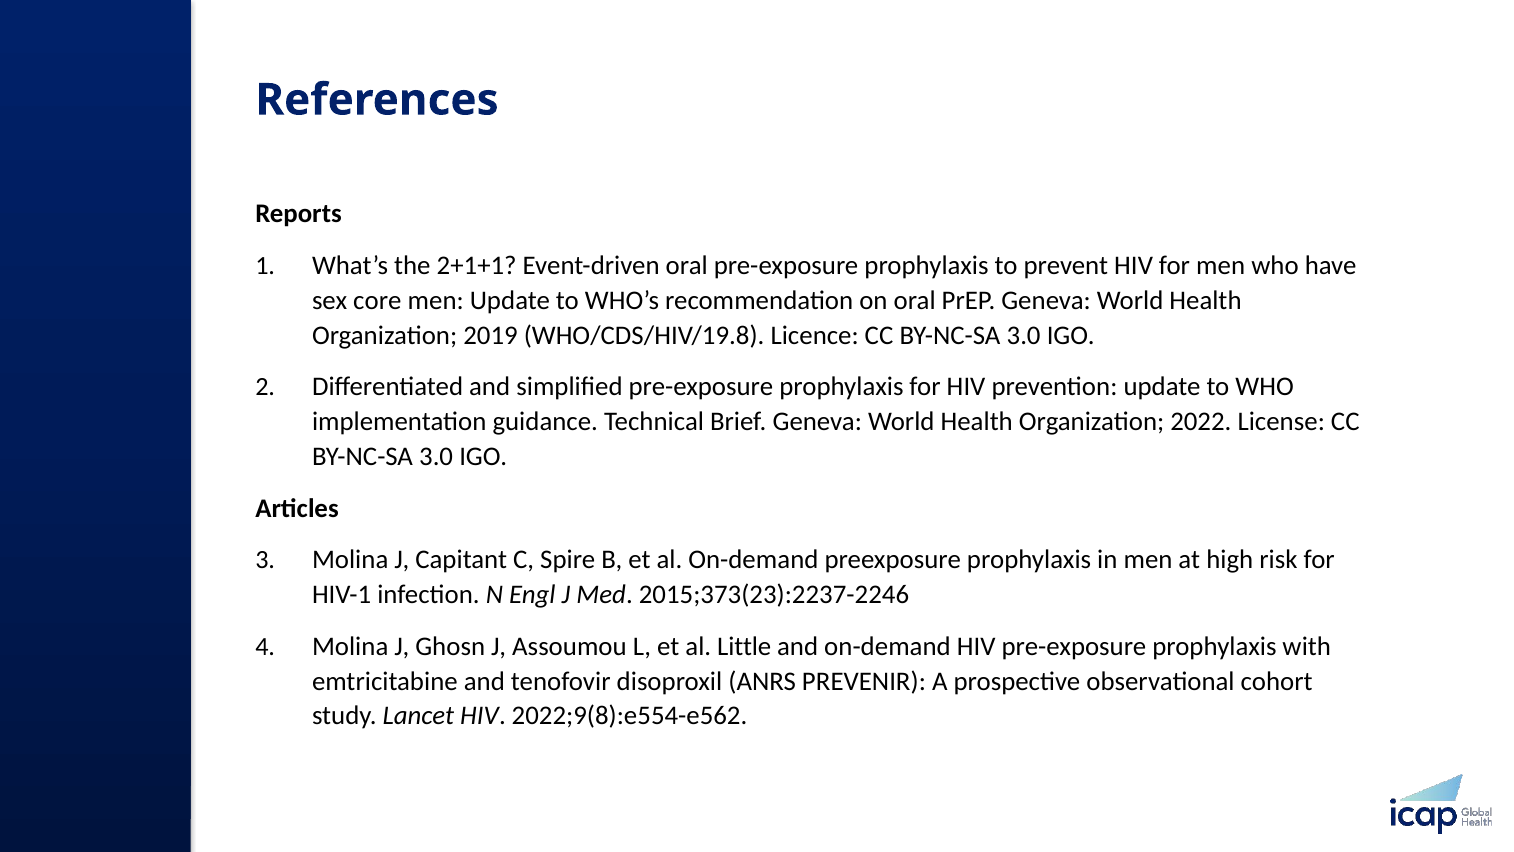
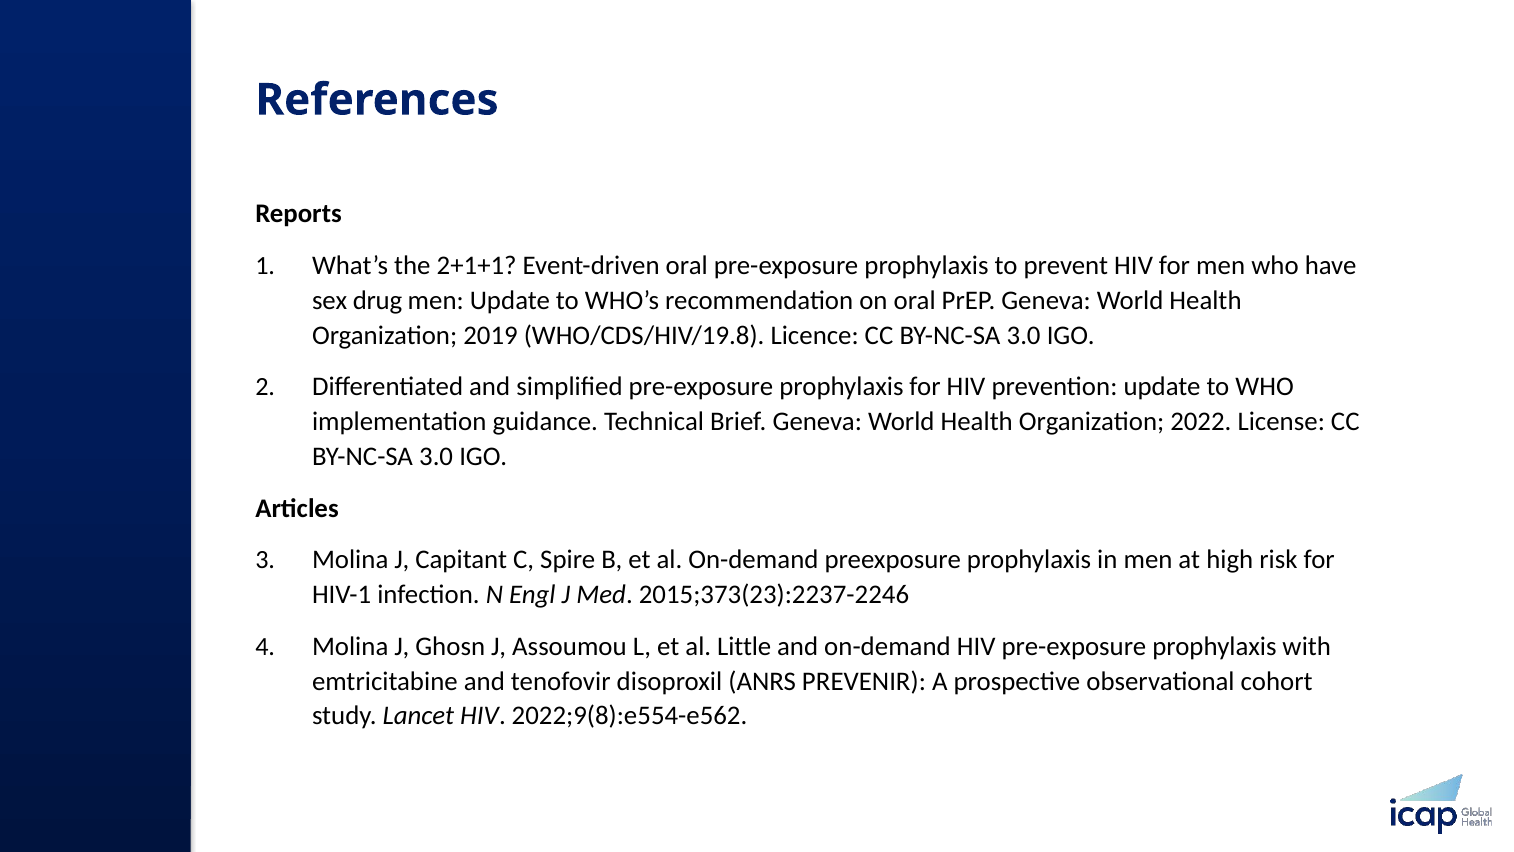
core: core -> drug
